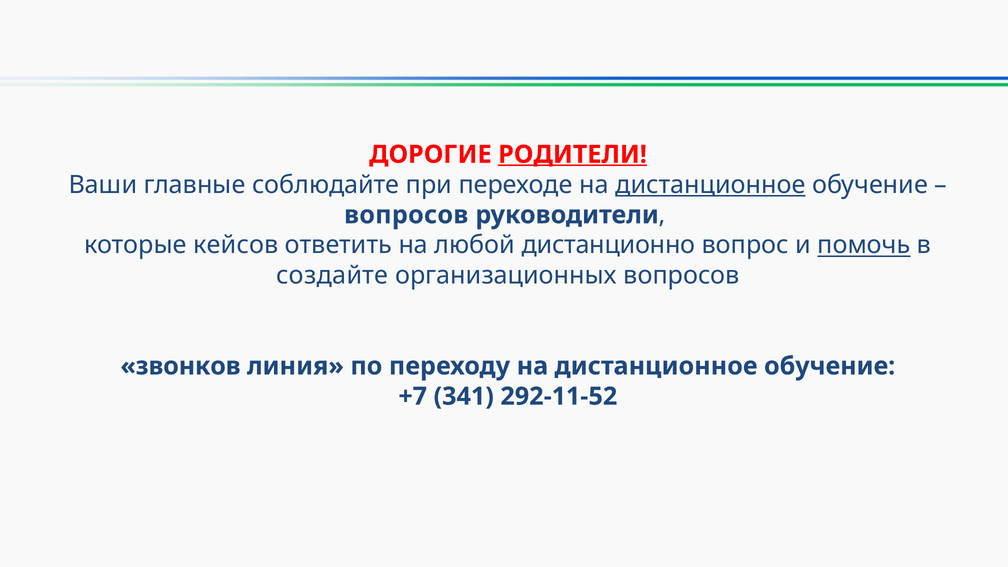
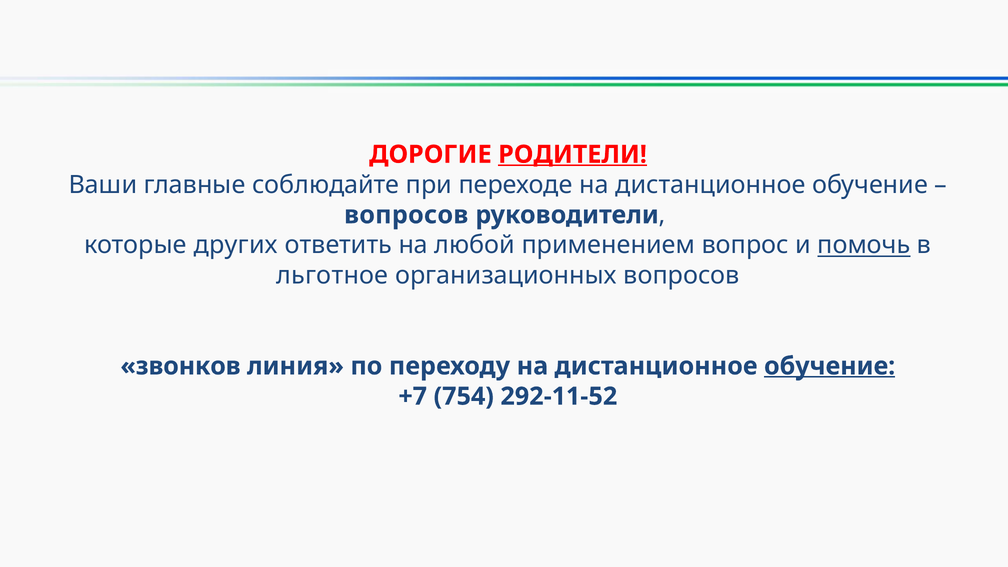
дистанционное at (710, 185) underline: present -> none
кейсов: кейсов -> других
дистанционно: дистанционно -> применением
создайте: создайте -> льготное
обучение at (830, 366) underline: none -> present
341: 341 -> 754
